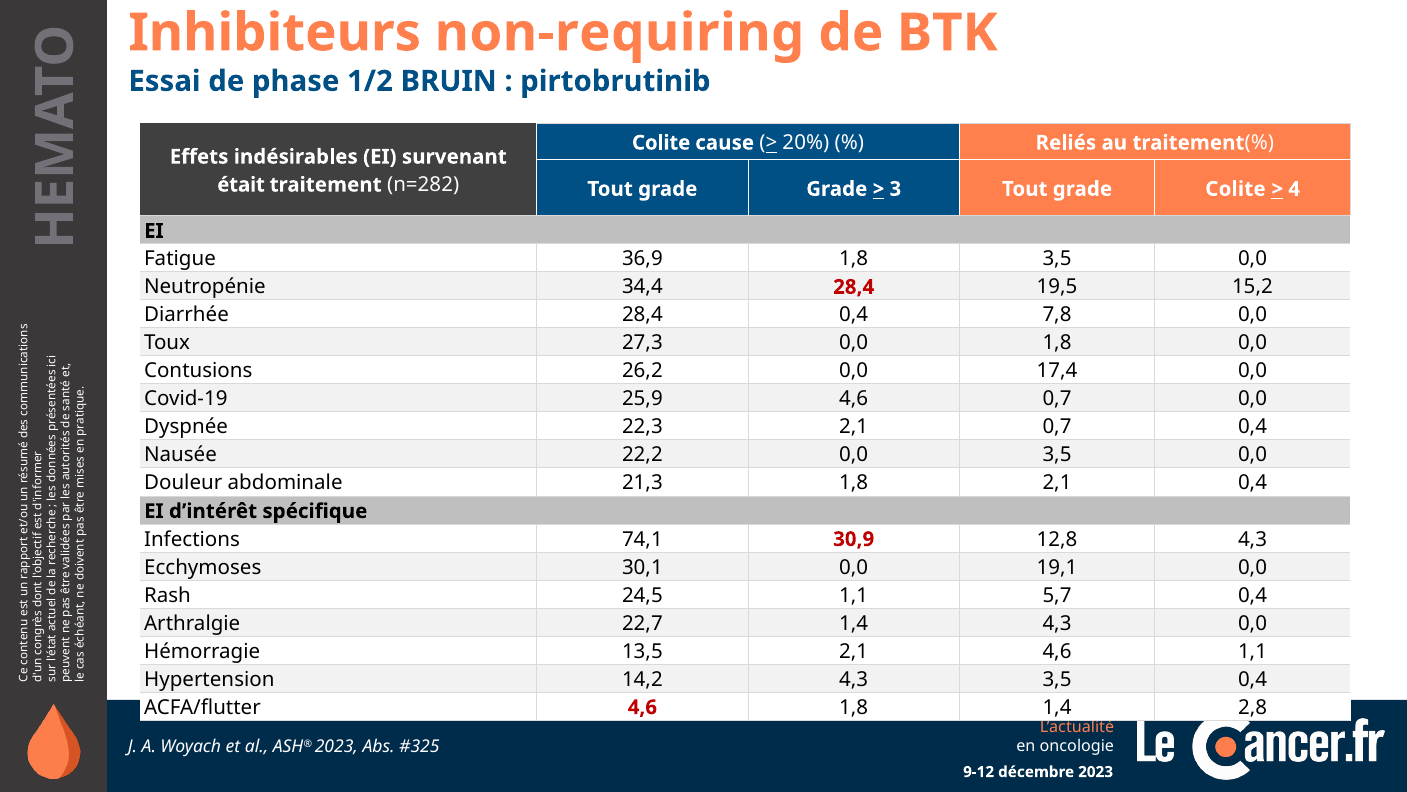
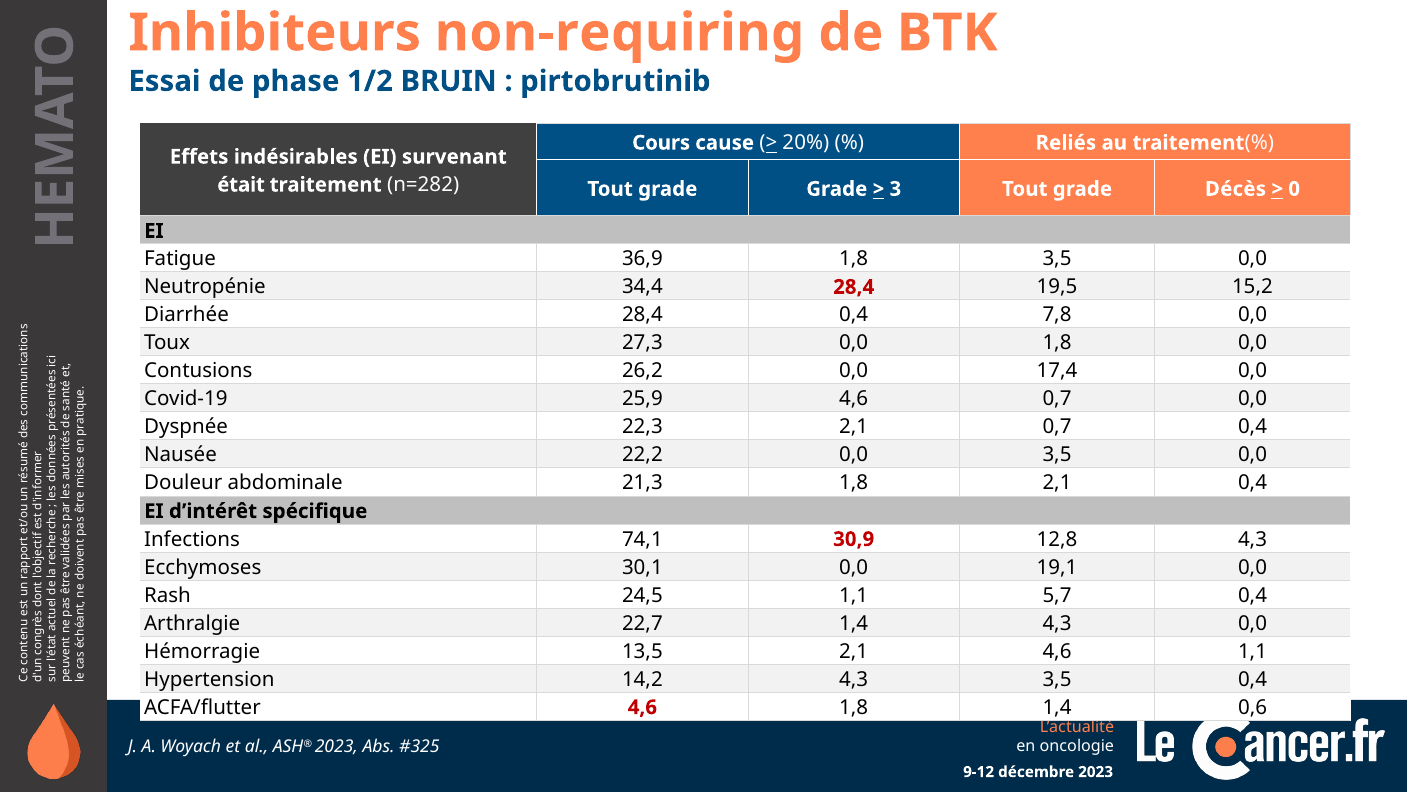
Colite at (661, 143): Colite -> Cours
grade Colite: Colite -> Décès
4: 4 -> 0
2,8: 2,8 -> 0,6
